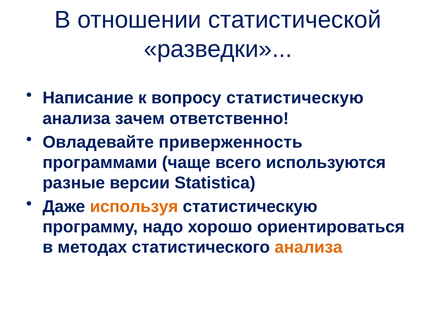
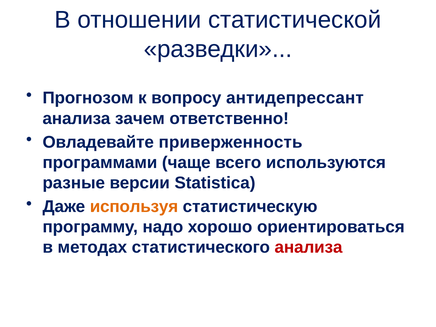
Написание: Написание -> Прогнозом
вопросу статистическую: статистическую -> антидепрессант
анализа at (308, 247) colour: orange -> red
